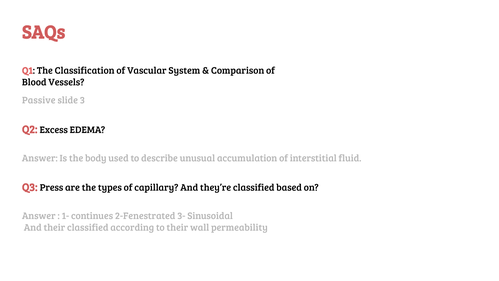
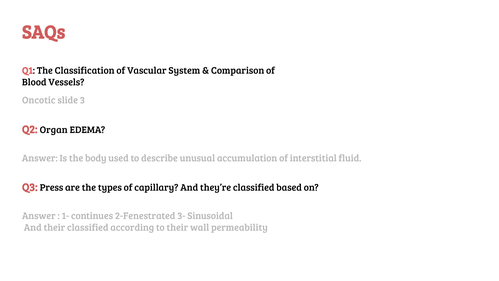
Passive: Passive -> Oncotic
Excess: Excess -> Organ
